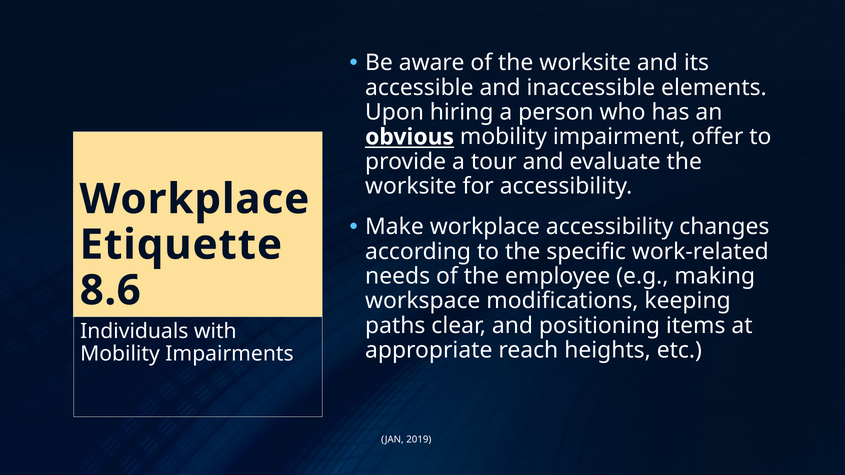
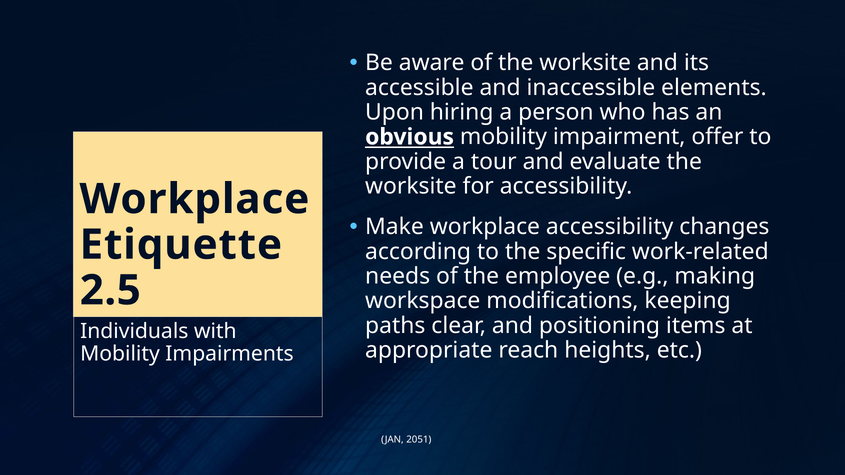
8.6: 8.6 -> 2.5
2019: 2019 -> 2051
